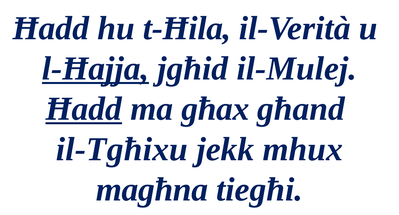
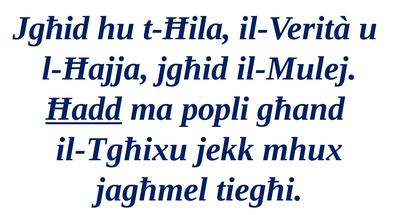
Ħadd at (51, 28): Ħadd -> Jgħid
l-Ħajja underline: present -> none
għax: għax -> popli
magħna: magħna -> jagħmel
